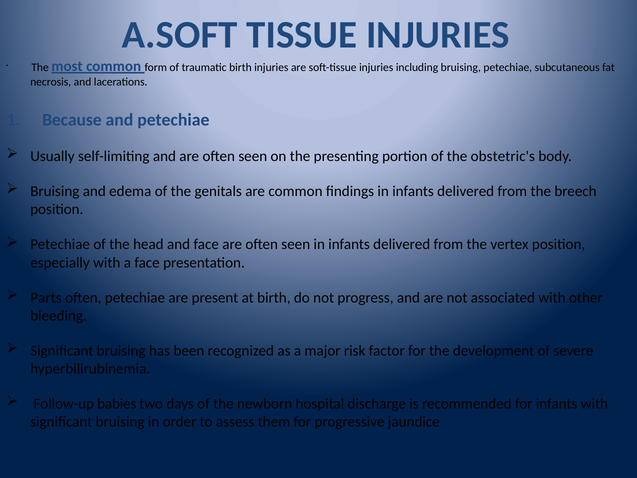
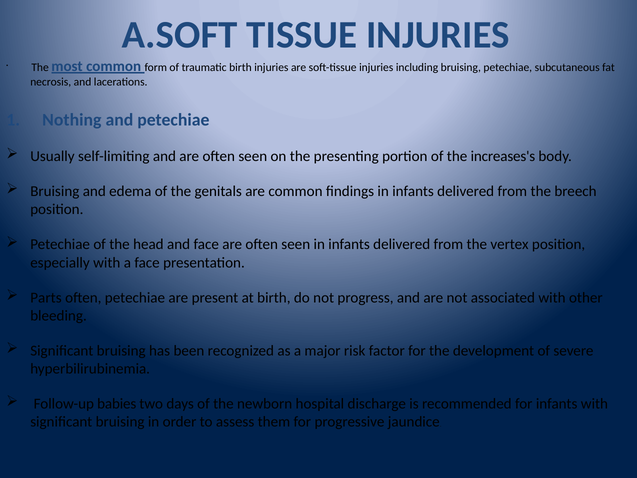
Because: Because -> Nothing
obstetric's: obstetric's -> increases's
